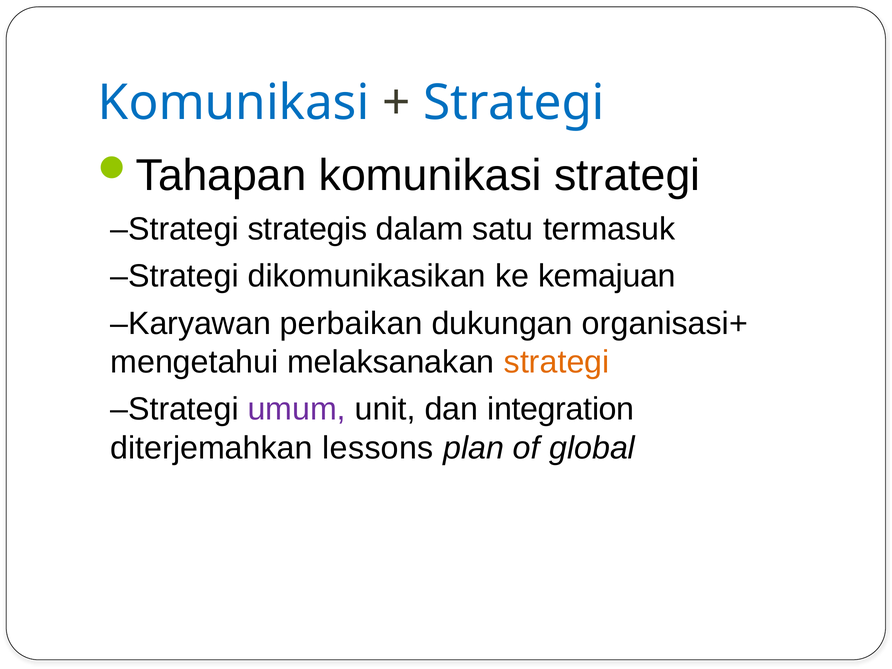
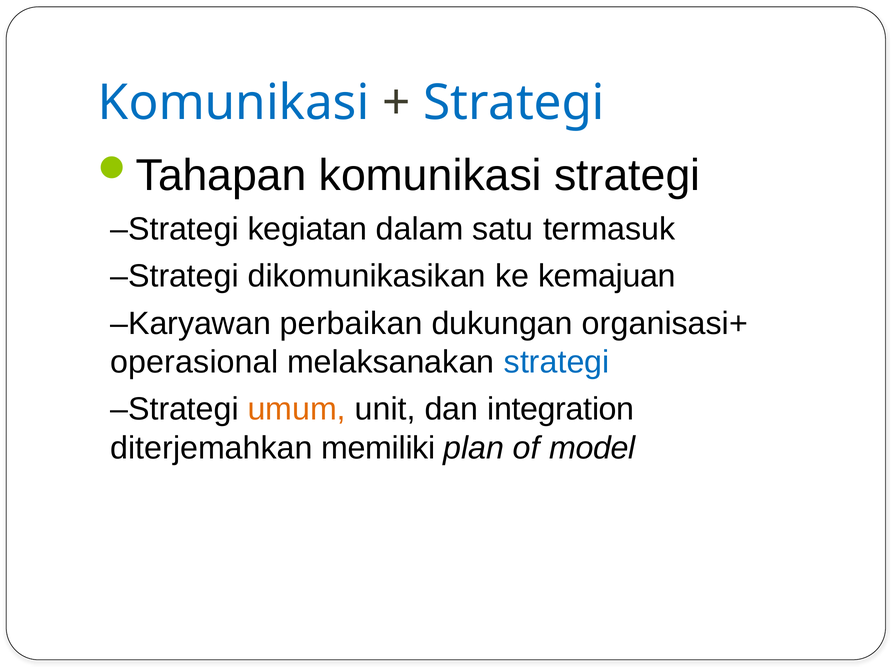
strategis: strategis -> kegiatan
mengetahui: mengetahui -> operasional
strategi at (557, 362) colour: orange -> blue
umum colour: purple -> orange
lessons: lessons -> memiliki
global: global -> model
